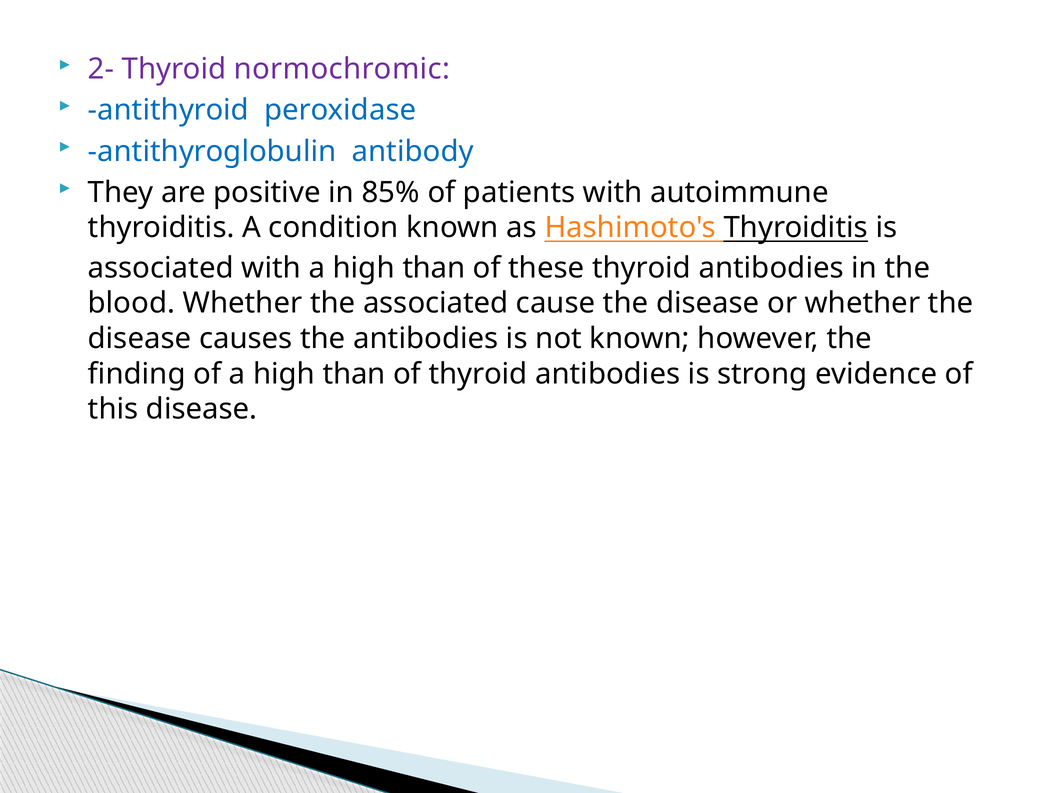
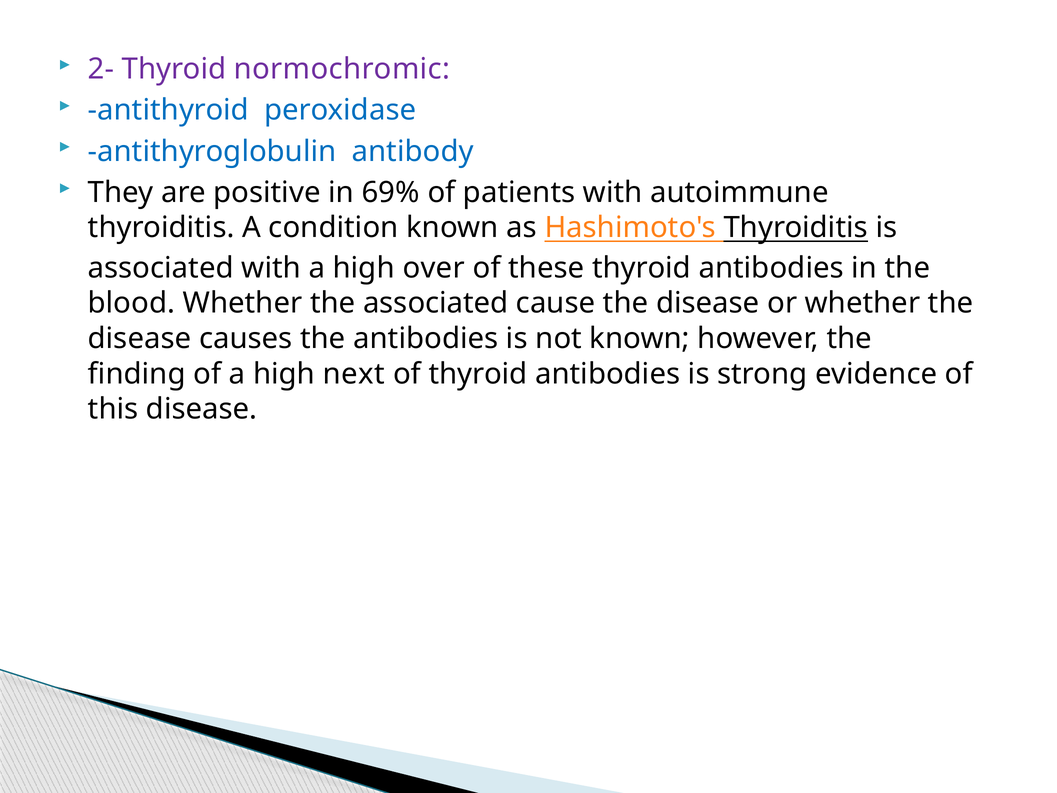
85%: 85% -> 69%
with a high than: than -> over
of a high than: than -> next
